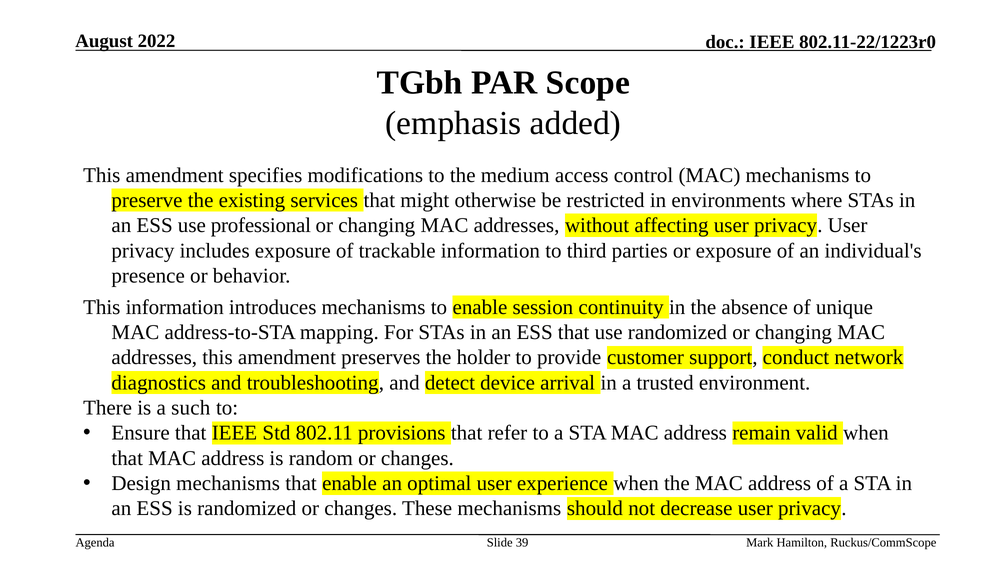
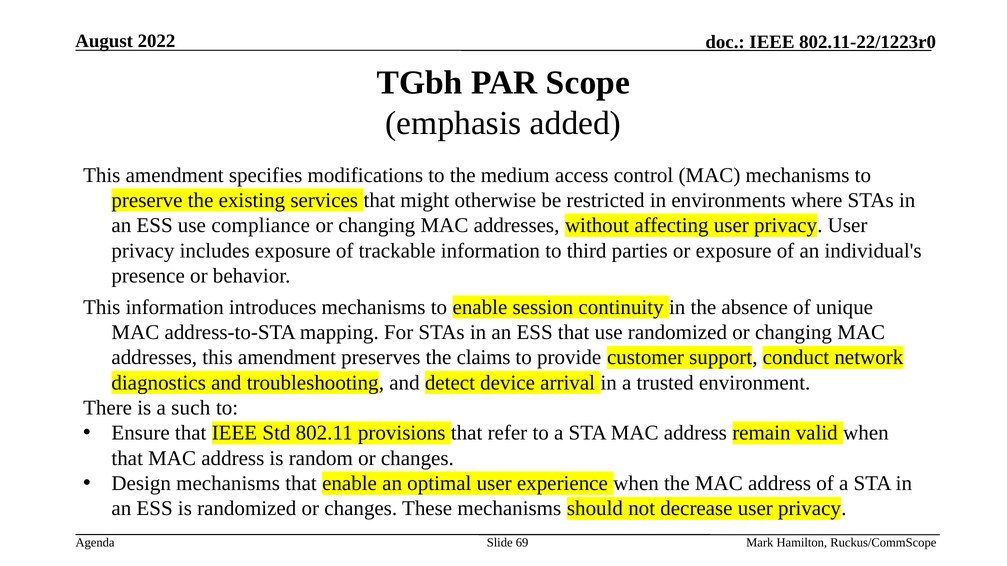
professional: professional -> compliance
holder: holder -> claims
39: 39 -> 69
